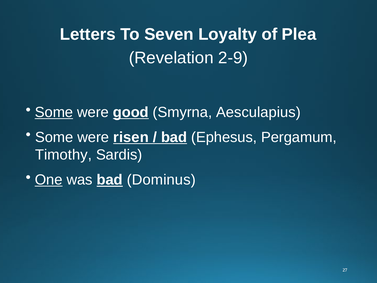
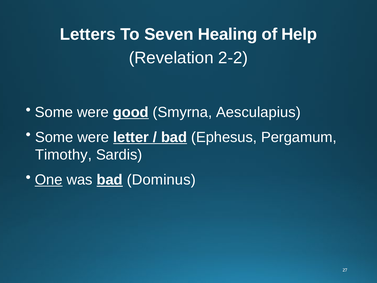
Loyalty: Loyalty -> Healing
Plea: Plea -> Help
2-9: 2-9 -> 2-2
Some at (54, 112) underline: present -> none
risen: risen -> letter
